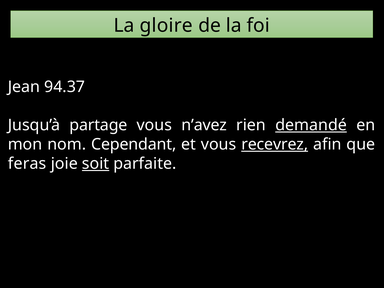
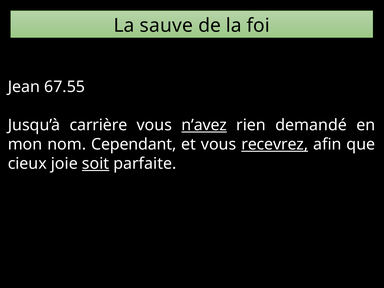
gloire: gloire -> sauve
94.37: 94.37 -> 67.55
partage: partage -> carrière
n’avez underline: none -> present
demandé underline: present -> none
feras: feras -> cieux
